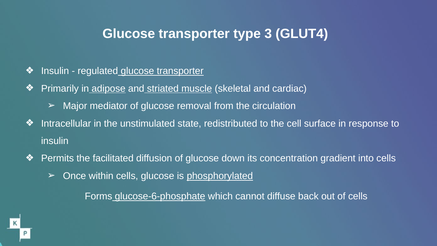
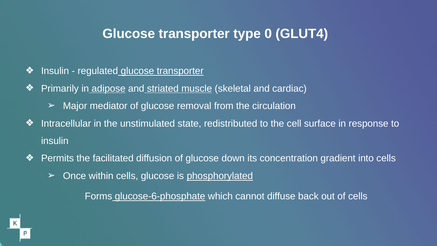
3: 3 -> 0
